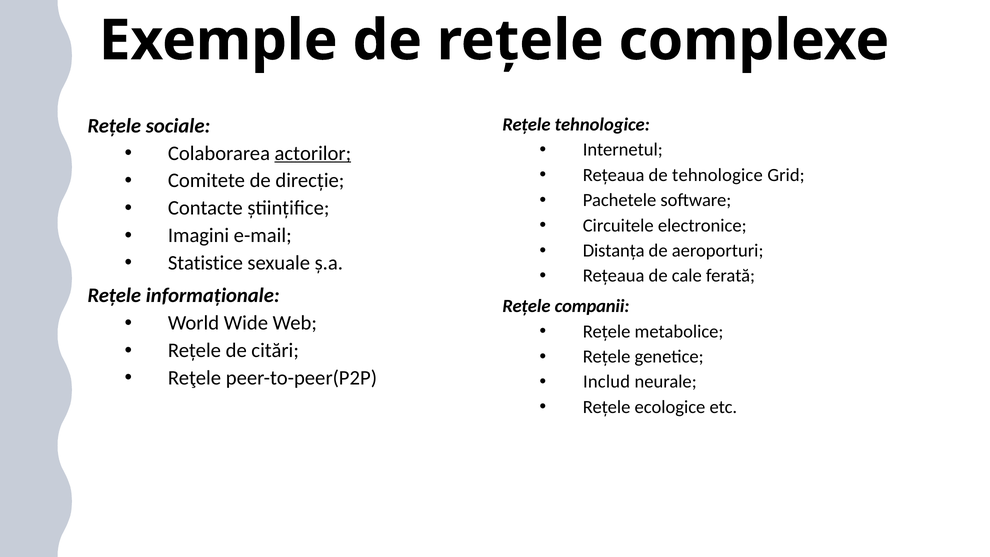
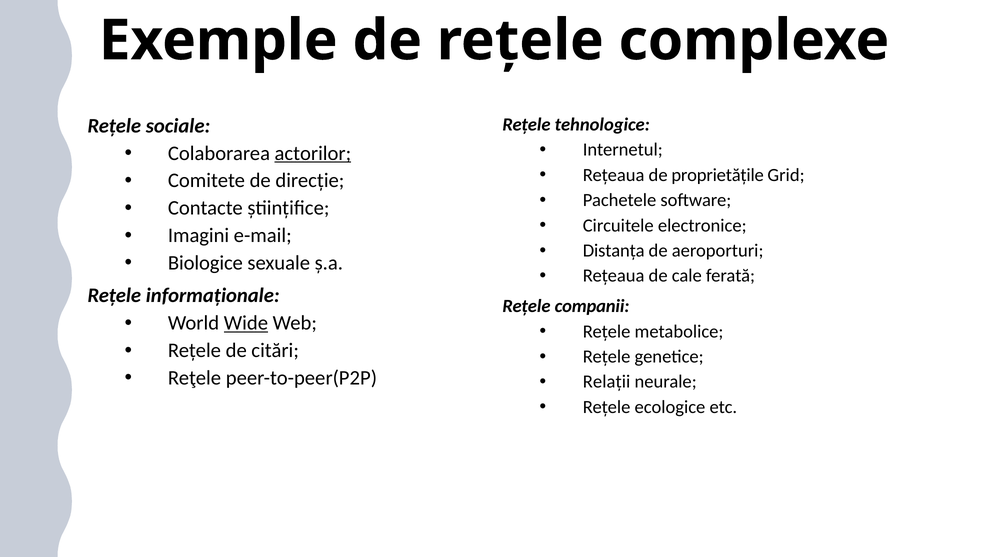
de tehnologice: tehnologice -> proprietăţile
Statistice: Statistice -> Biologice
Wide underline: none -> present
Includ: Includ -> Relaţii
